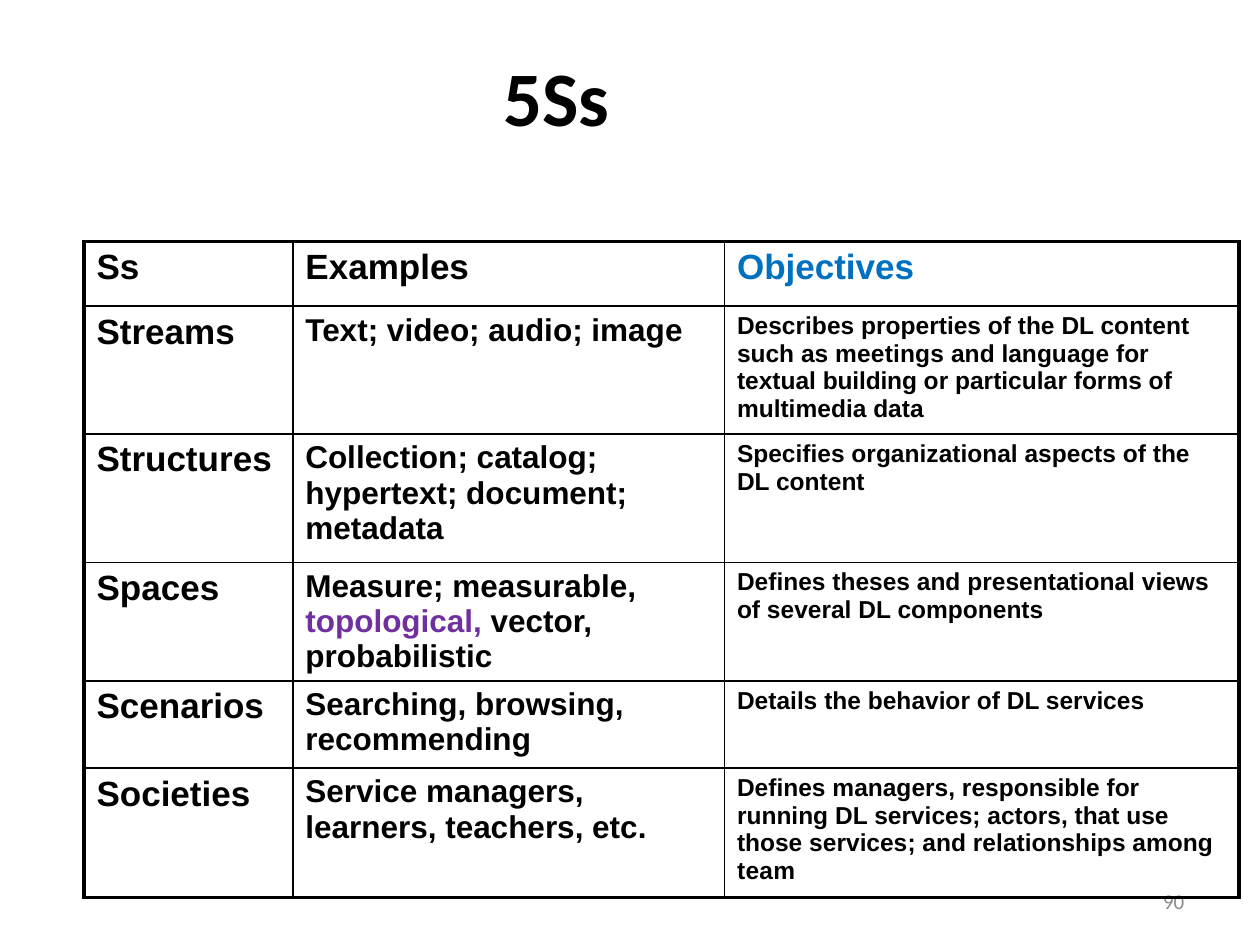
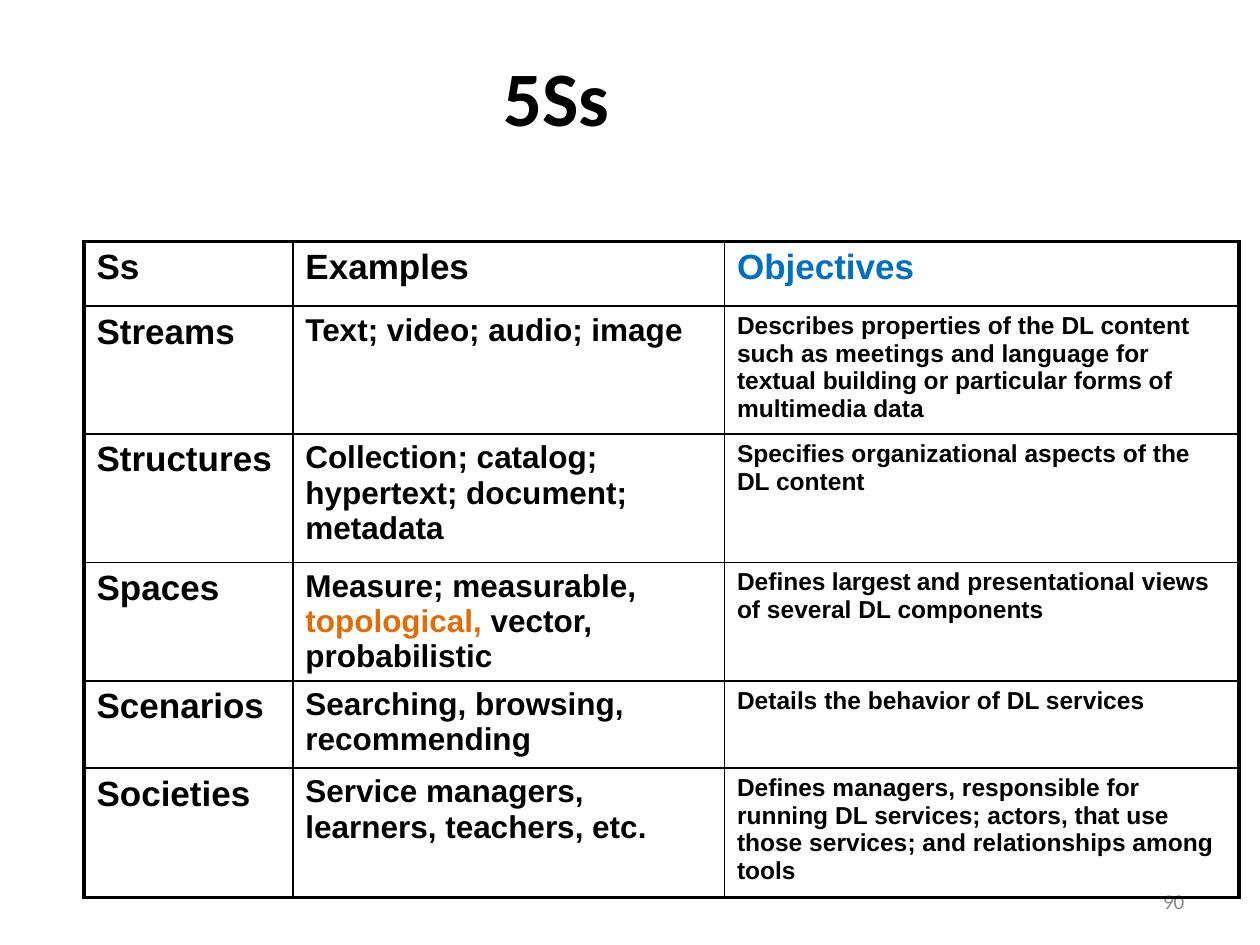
theses: theses -> largest
topological colour: purple -> orange
team: team -> tools
